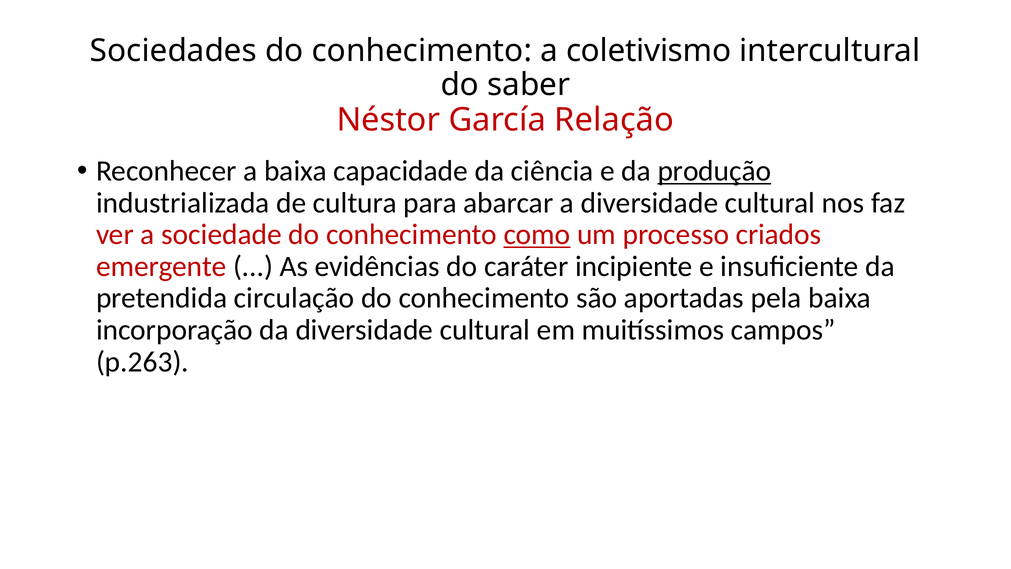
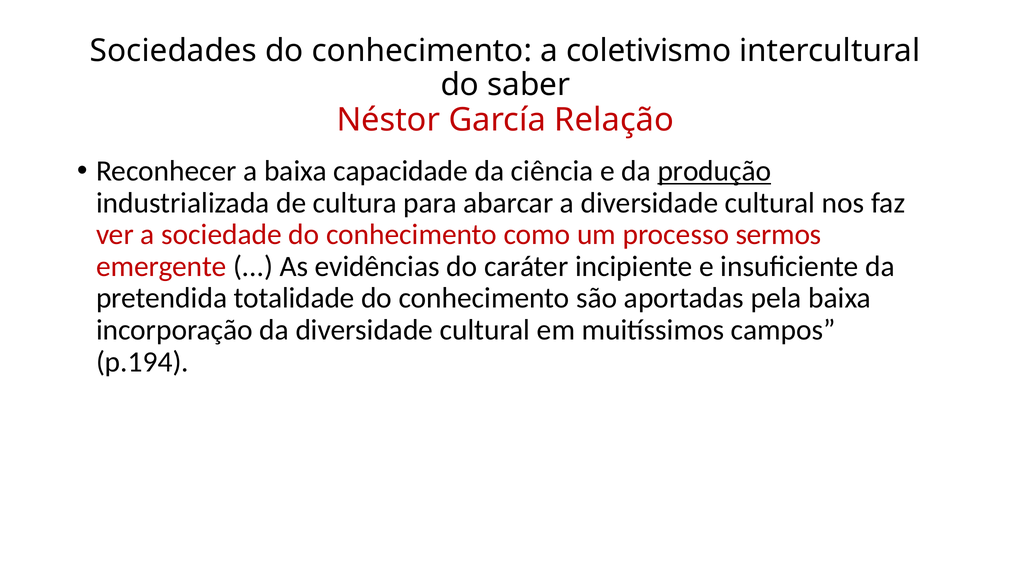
como underline: present -> none
criados: criados -> sermos
circulação: circulação -> totalidade
p.263: p.263 -> p.194
